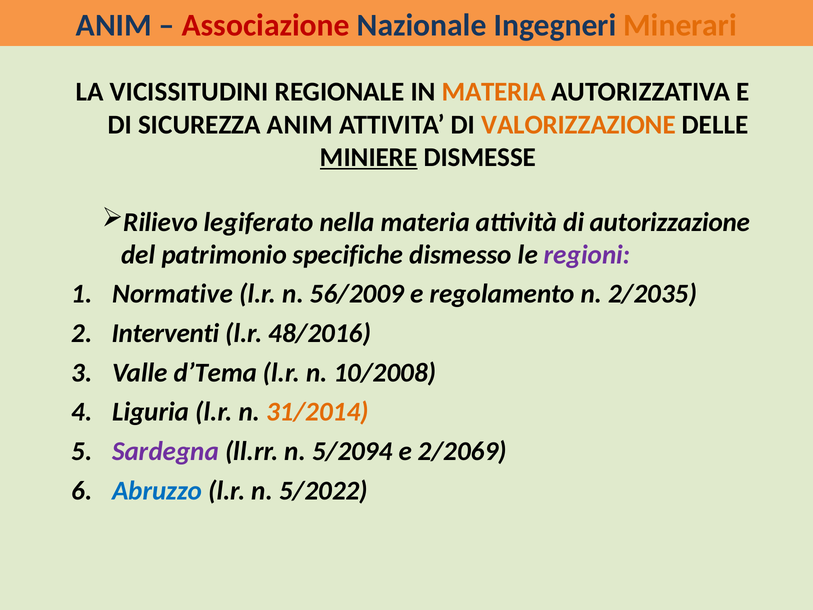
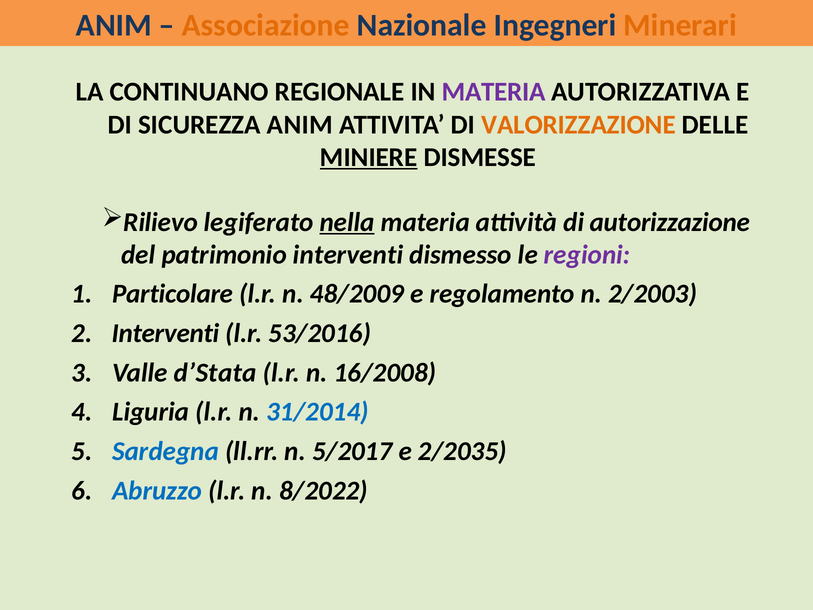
Associazione colour: red -> orange
VICISSITUDINI: VICISSITUDINI -> CONTINUANO
MATERIA at (494, 92) colour: orange -> purple
nella underline: none -> present
patrimonio specifiche: specifiche -> interventi
Normative: Normative -> Particolare
56/2009: 56/2009 -> 48/2009
2/2035: 2/2035 -> 2/2003
48/2016: 48/2016 -> 53/2016
d’Tema: d’Tema -> d’Stata
10/2008: 10/2008 -> 16/2008
31/2014 colour: orange -> blue
Sardegna colour: purple -> blue
5/2094: 5/2094 -> 5/2017
2/2069: 2/2069 -> 2/2035
5/2022: 5/2022 -> 8/2022
